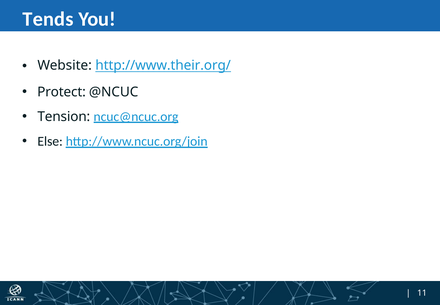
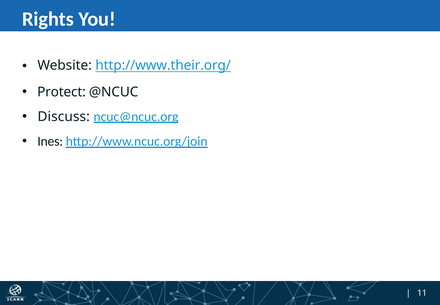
Tends: Tends -> Rights
Tension: Tension -> Discuss
Else: Else -> Ines
